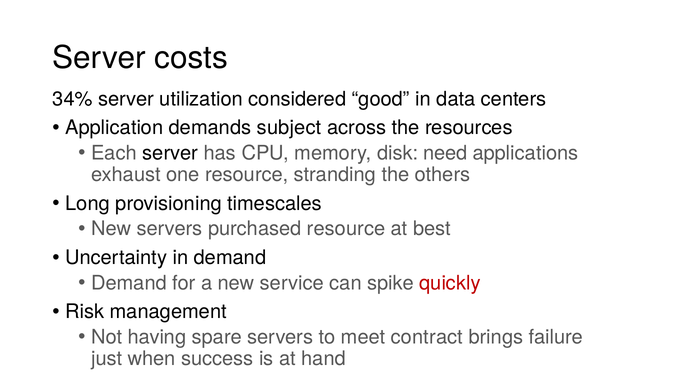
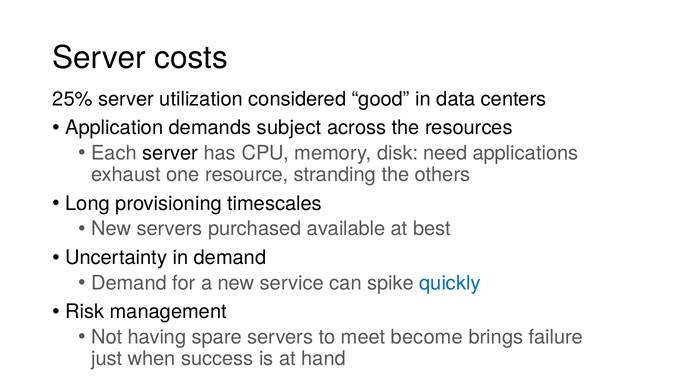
34%: 34% -> 25%
purchased resource: resource -> available
quickly colour: red -> blue
contract: contract -> become
